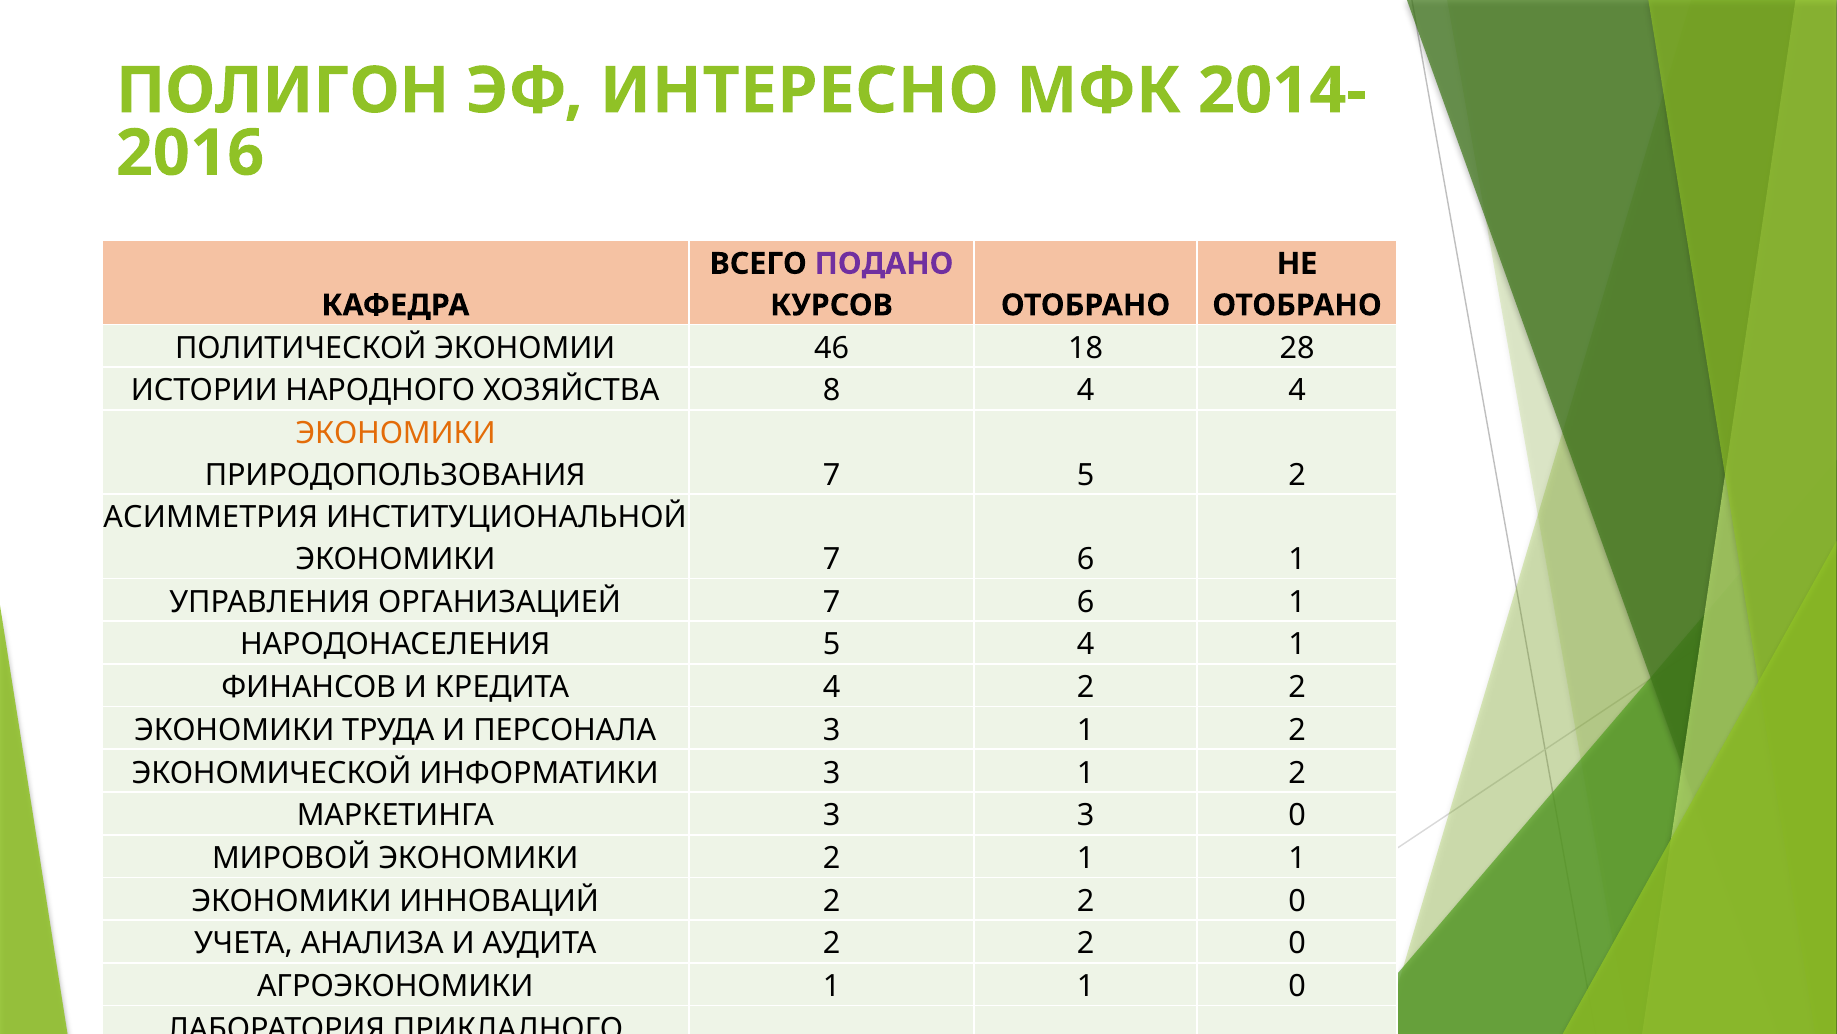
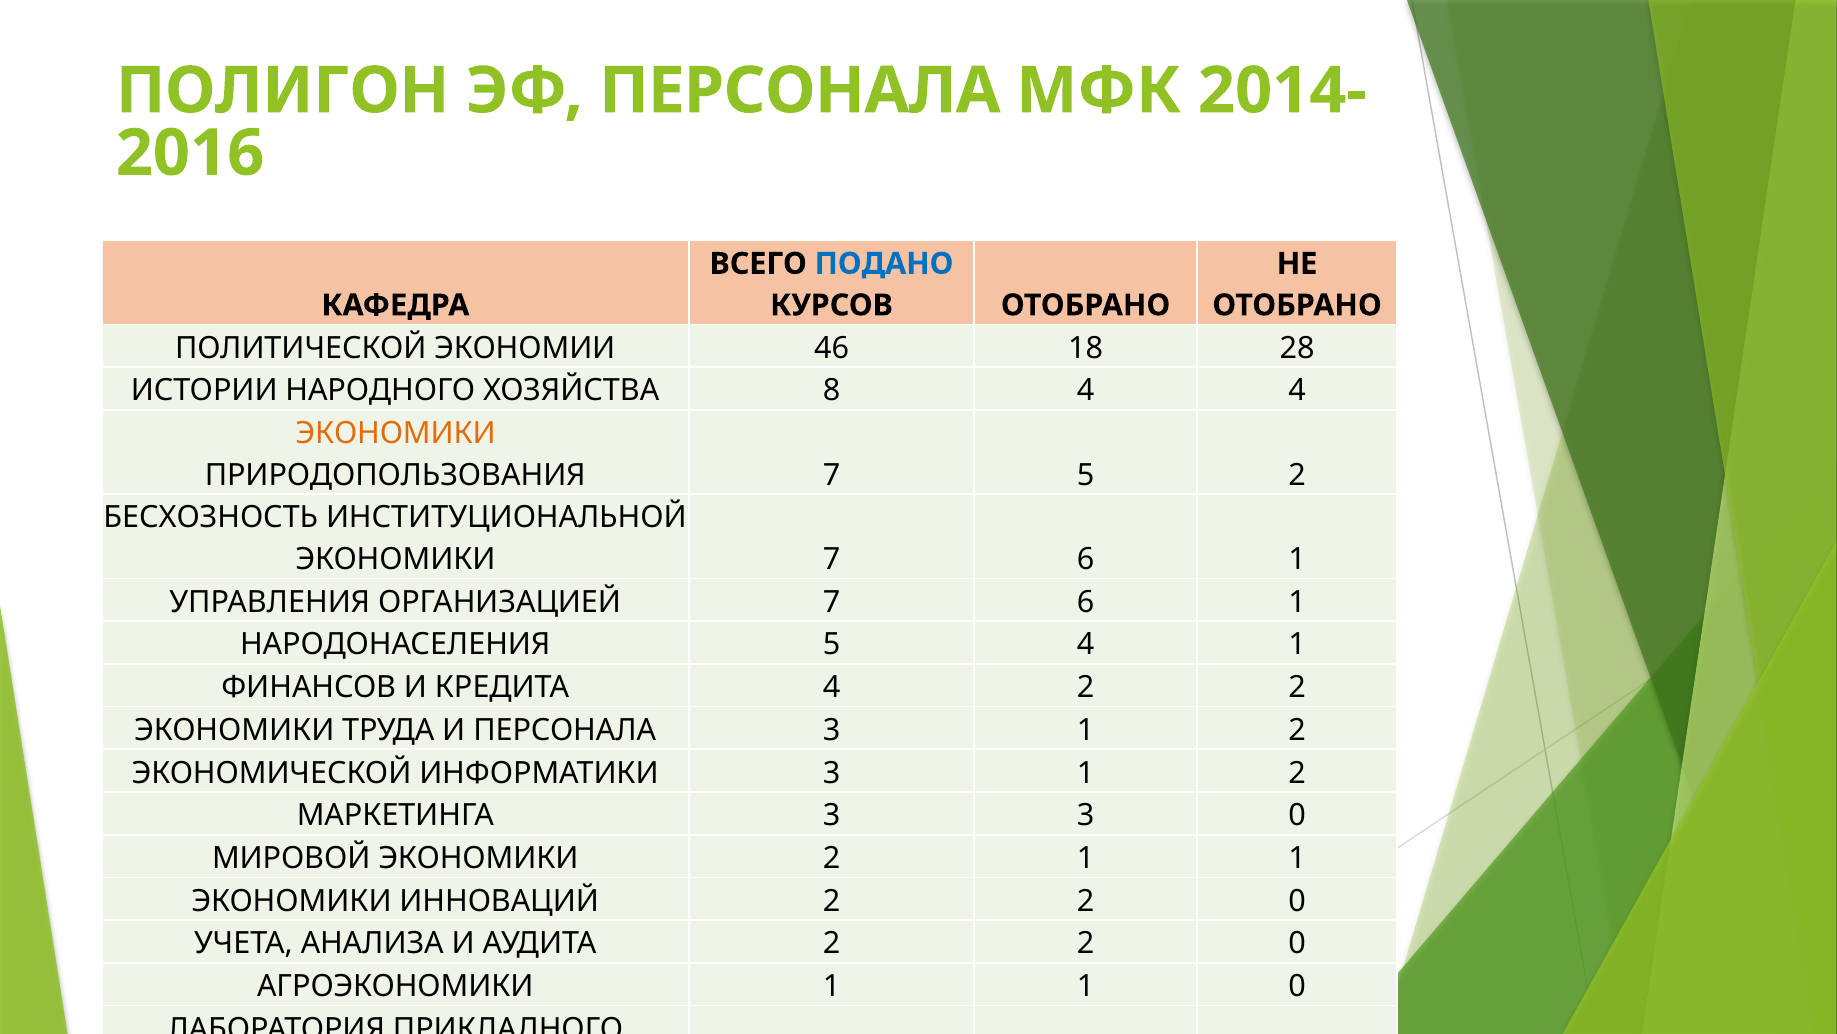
ЭФ ИНТЕРЕСНО: ИНТЕРЕСНО -> ПЕРСОНАЛА
ПОДАНО colour: purple -> blue
АСИММЕТРИЯ: АСИММЕТРИЯ -> БЕСХОЗНОСТЬ
